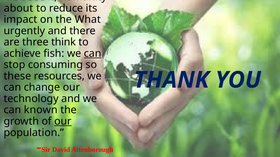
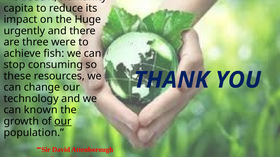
about: about -> capita
What: What -> Huge
think: think -> were
can at (93, 54) underline: present -> none
